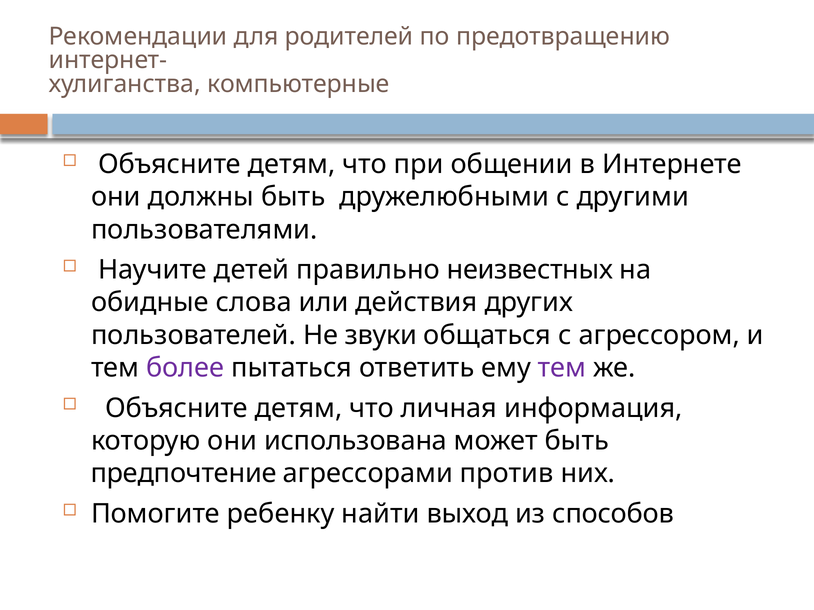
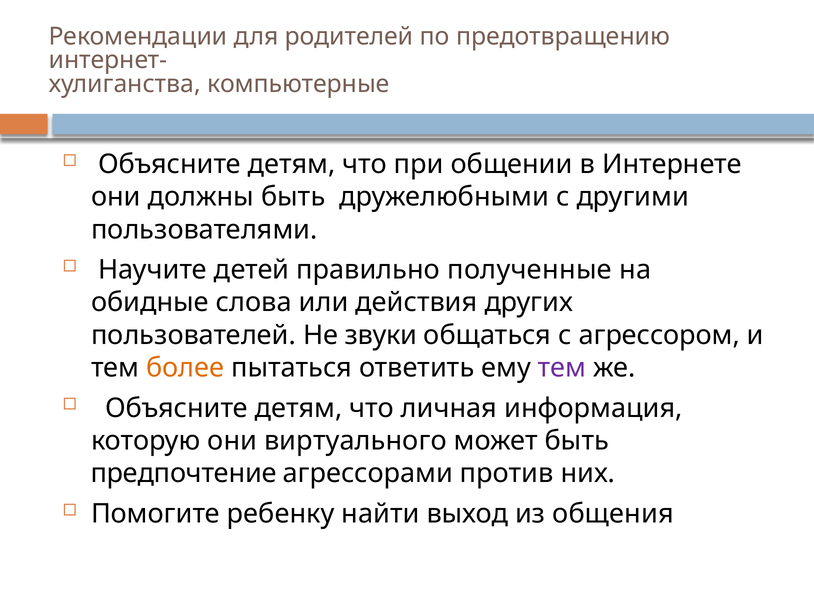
неизвестных: неизвестных -> полученные
более colour: purple -> orange
использована: использована -> виртуального
способов: способов -> общения
